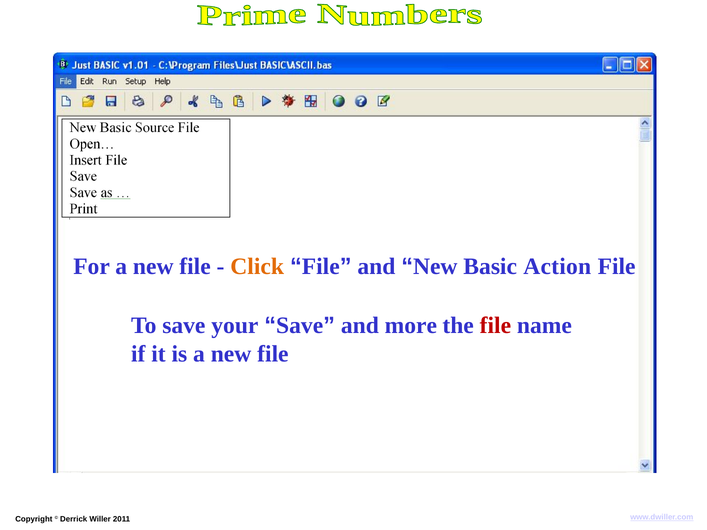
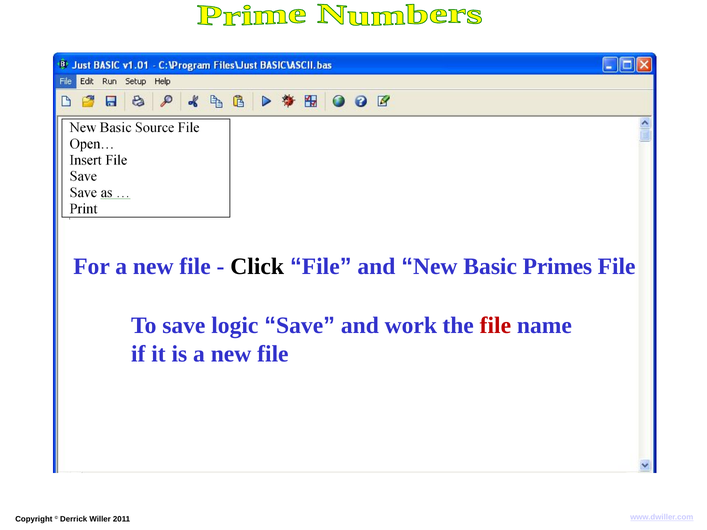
Click colour: orange -> black
Action: Action -> Primes
your: your -> logic
more: more -> work
